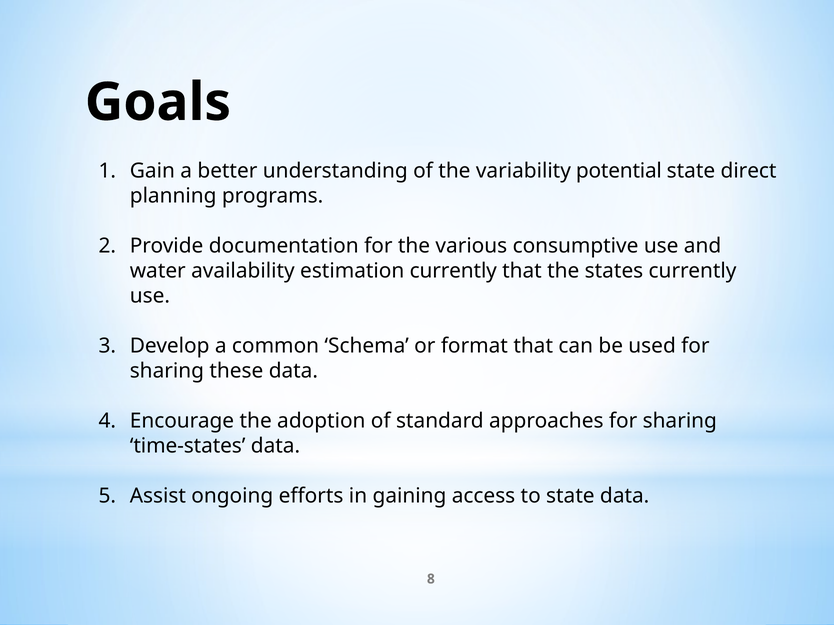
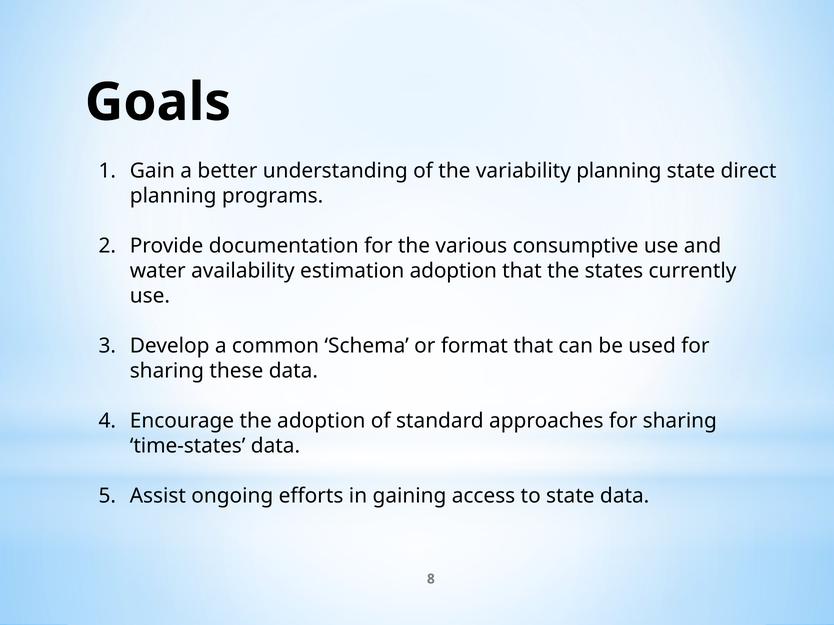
variability potential: potential -> planning
estimation currently: currently -> adoption
